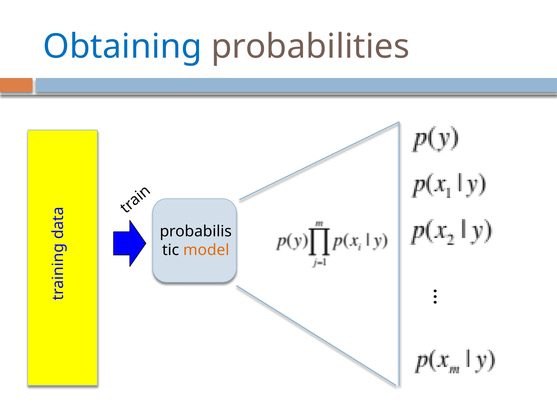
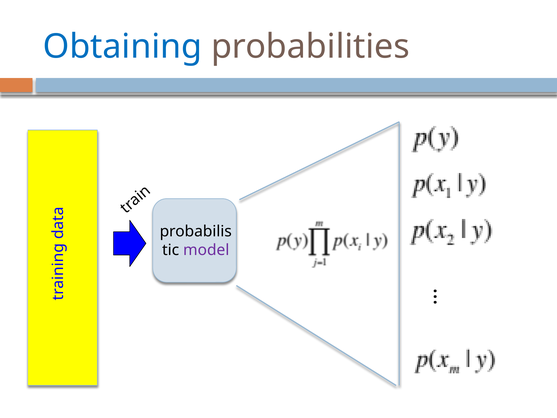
model colour: orange -> purple
